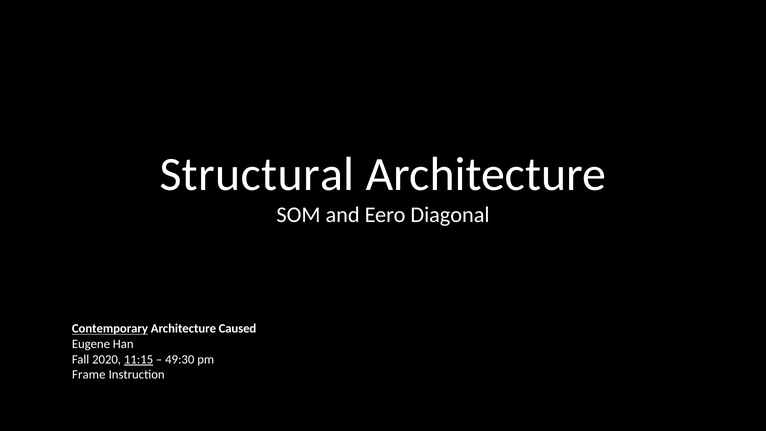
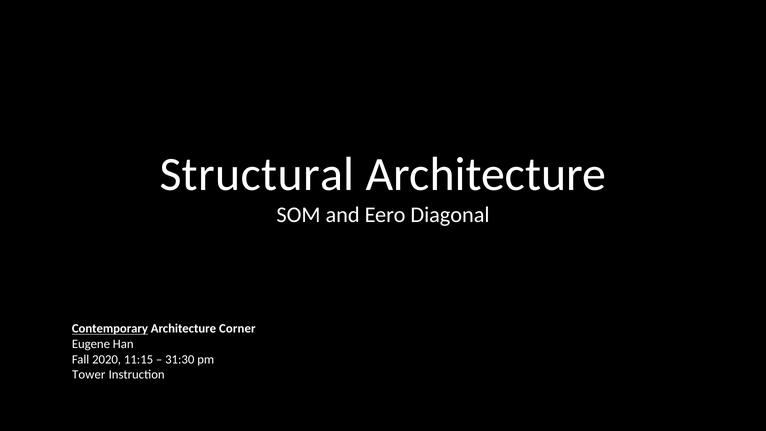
Caused: Caused -> Corner
11:15 underline: present -> none
49:30: 49:30 -> 31:30
Frame: Frame -> Tower
